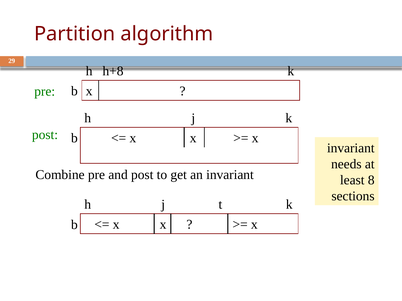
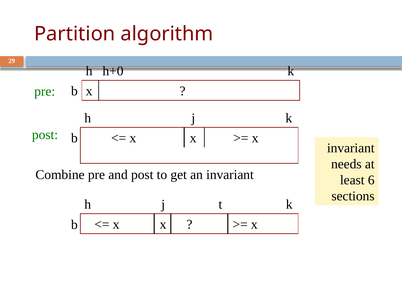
h+8: h+8 -> h+0
8: 8 -> 6
